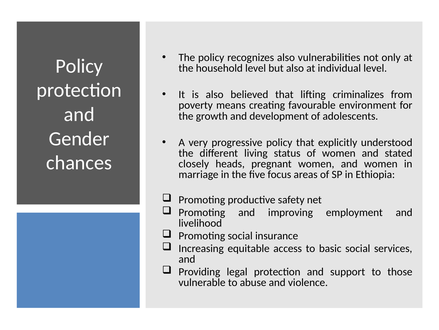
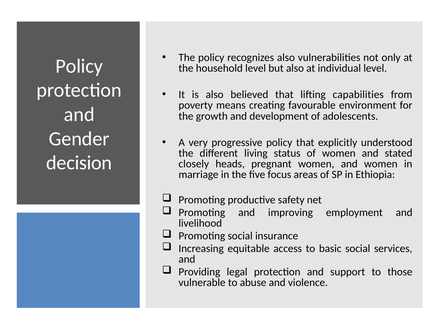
criminalizes: criminalizes -> capabilities
chances: chances -> decision
